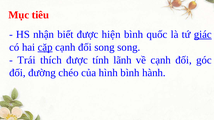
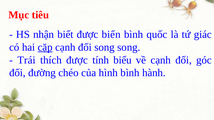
hiện: hiện -> biến
giác underline: present -> none
lãnh: lãnh -> biểu
